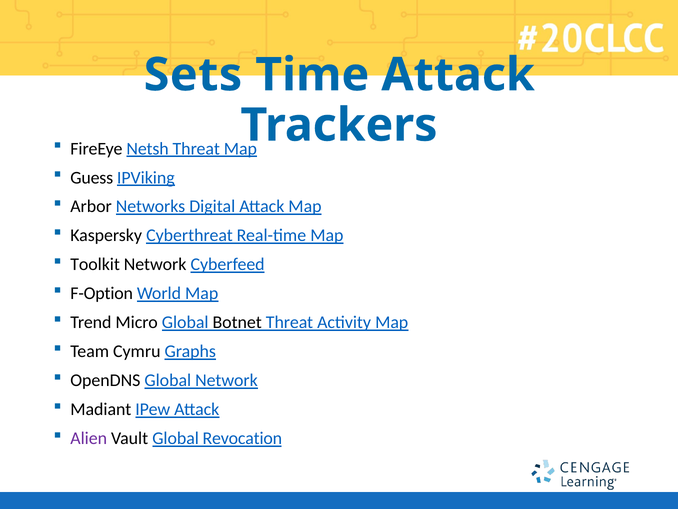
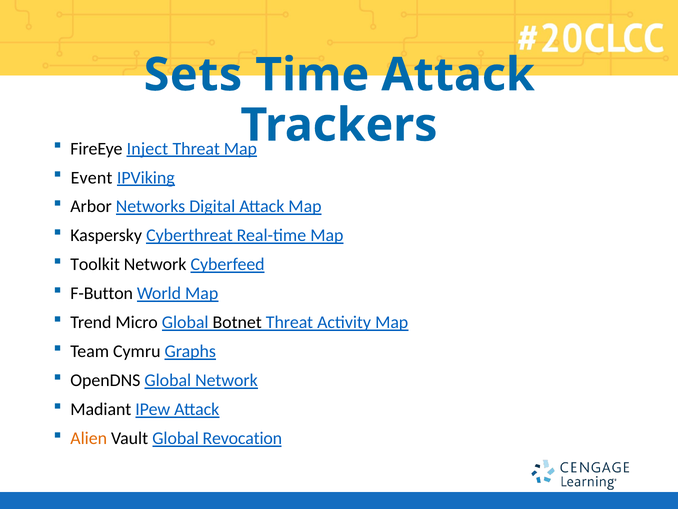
Netsh: Netsh -> Inject
Guess: Guess -> Event
F-Option: F-Option -> F-Button
Alien colour: purple -> orange
